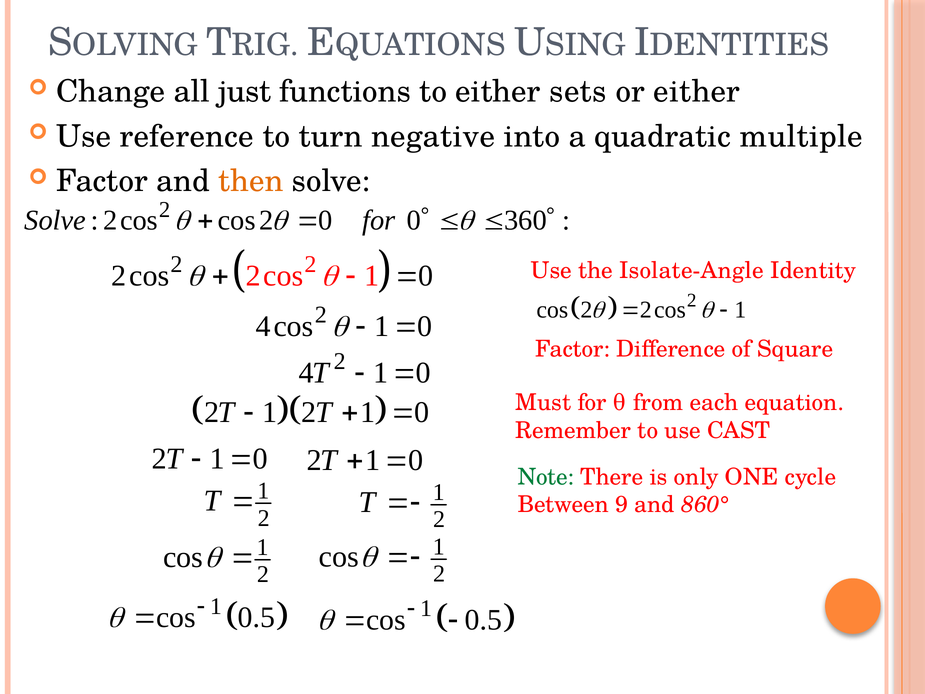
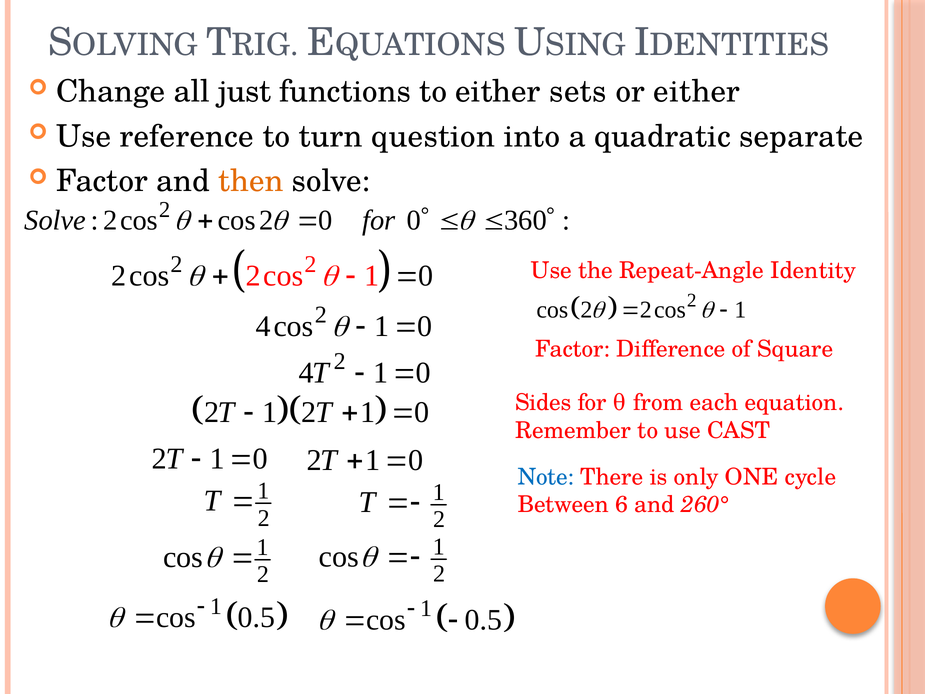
negative: negative -> question
multiple: multiple -> separate
Isolate-Angle: Isolate-Angle -> Repeat-Angle
Must: Must -> Sides
Note colour: green -> blue
9: 9 -> 6
860°: 860° -> 260°
